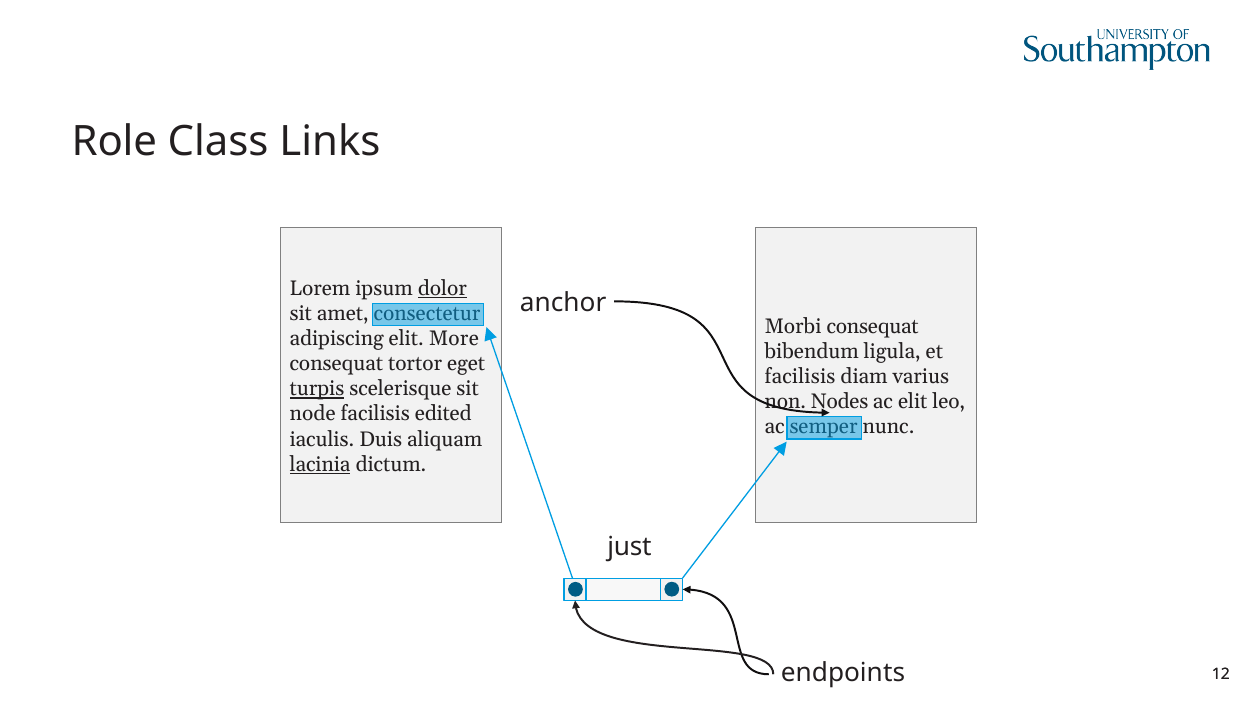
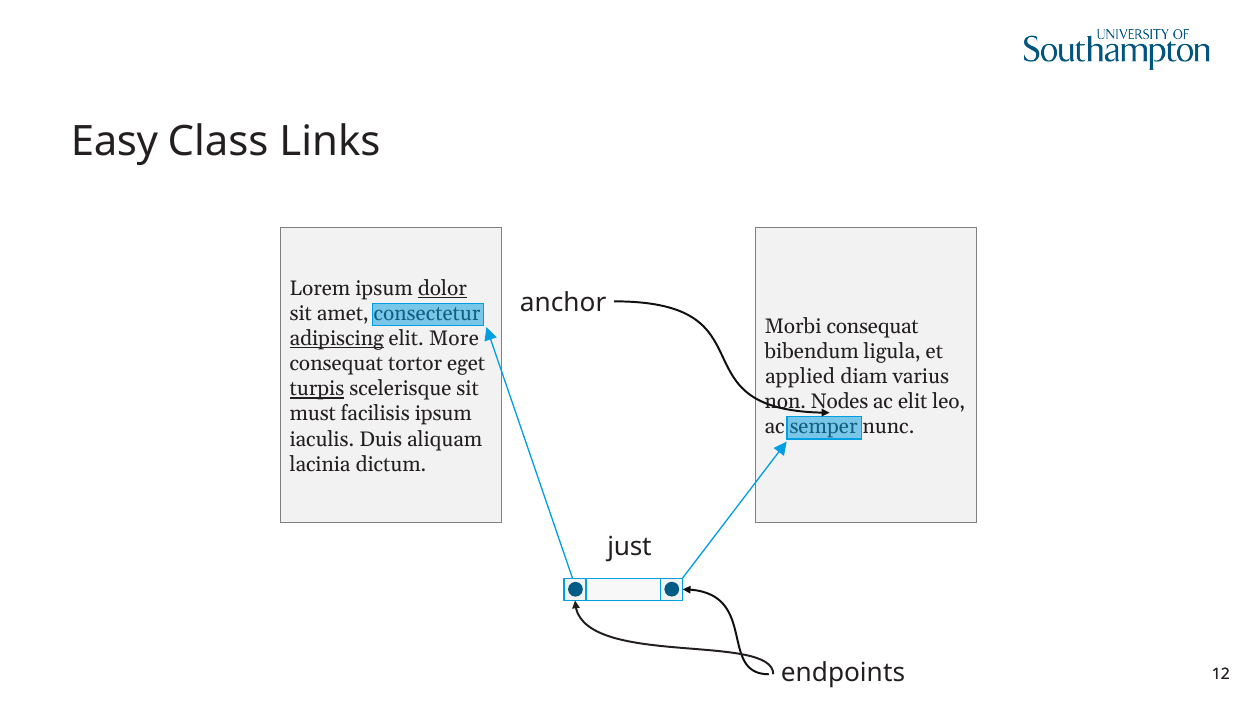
Role: Role -> Easy
adipiscing underline: none -> present
facilisis at (800, 376): facilisis -> applied
node: node -> must
facilisis edited: edited -> ipsum
lacinia underline: present -> none
